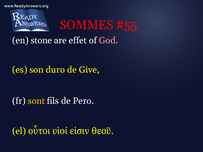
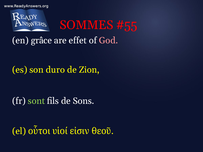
stone: stone -> grâce
Give: Give -> Zion
sont colour: yellow -> light green
Pero: Pero -> Sons
